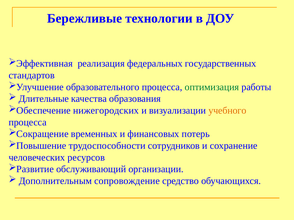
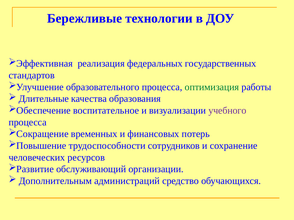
нижегородских: нижегородских -> воспитательное
учебного colour: orange -> purple
сопровождение: сопровождение -> администраций
